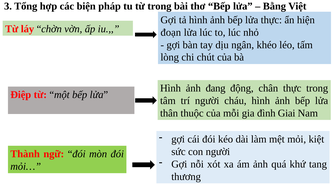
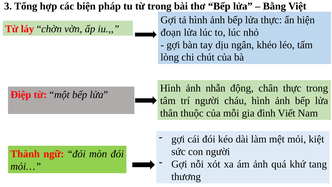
đang: đang -> nhẫn
Giai: Giai -> Viết
